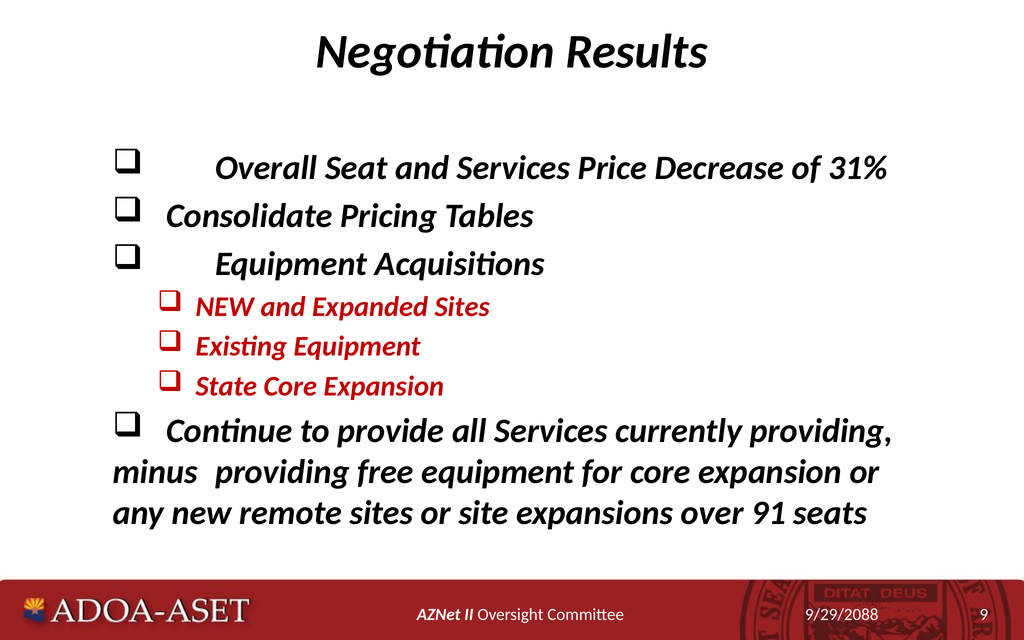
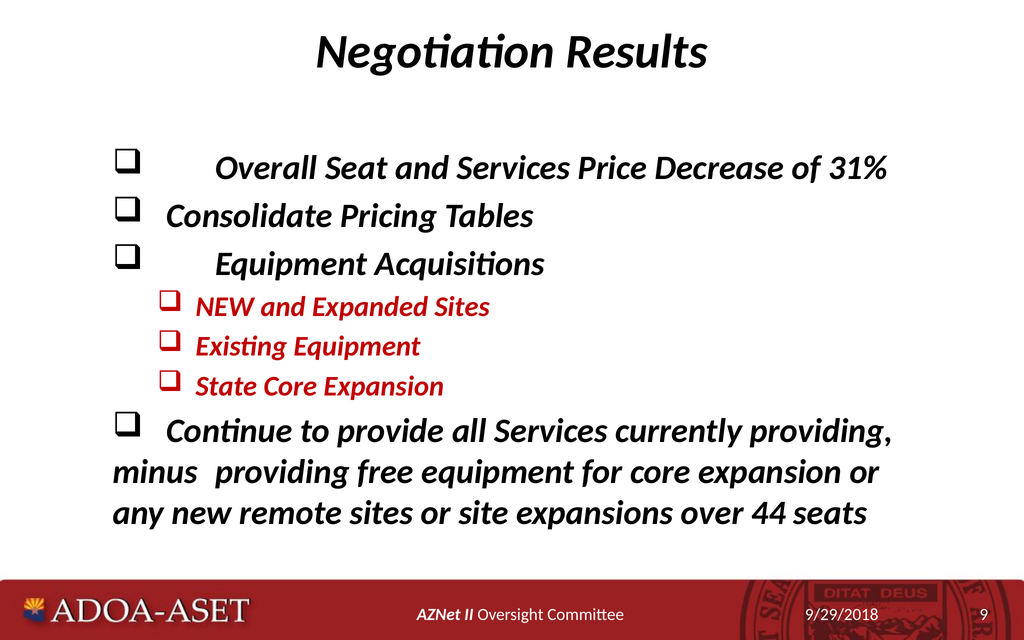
91: 91 -> 44
9/29/2088: 9/29/2088 -> 9/29/2018
